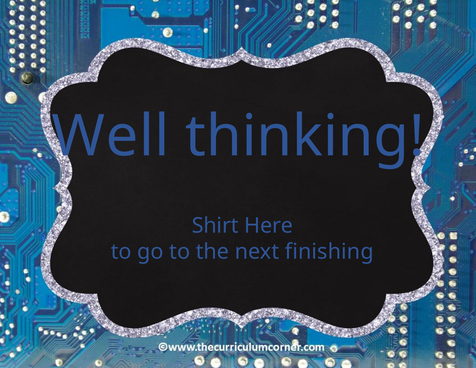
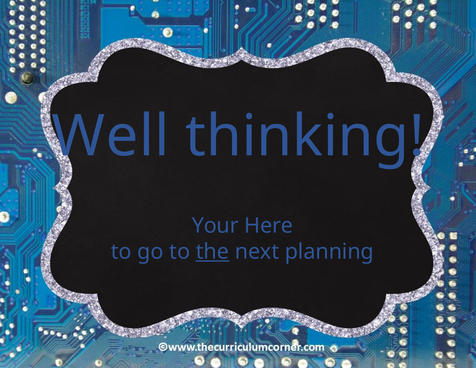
Shirt: Shirt -> Your
the underline: none -> present
finishing: finishing -> planning
